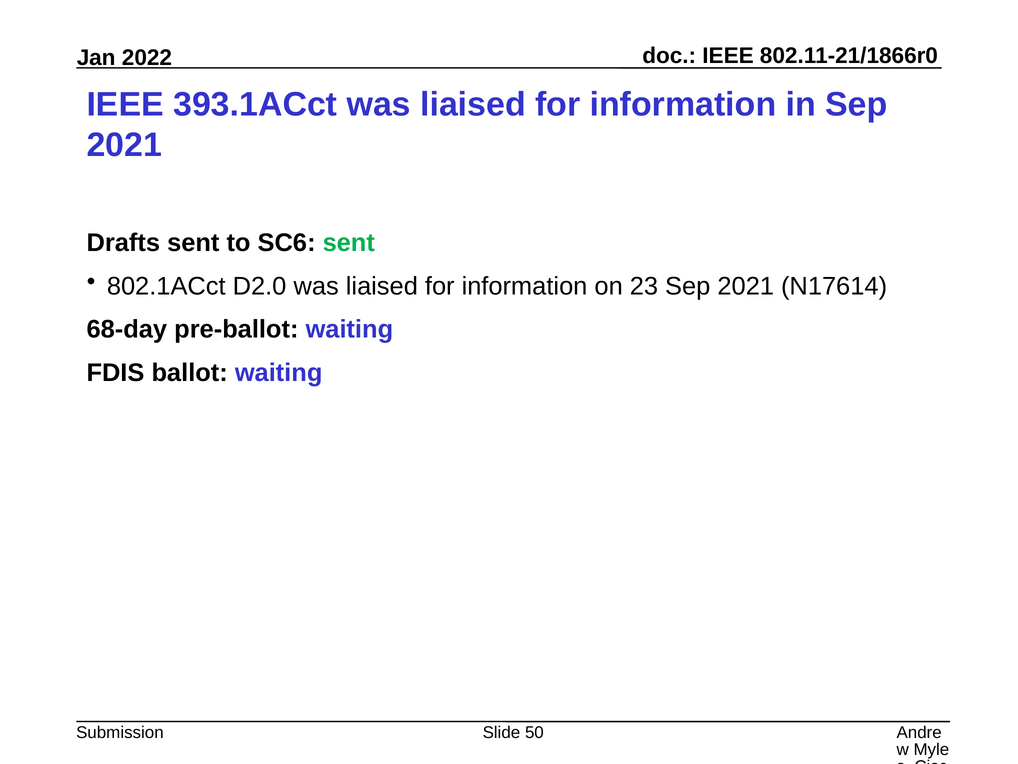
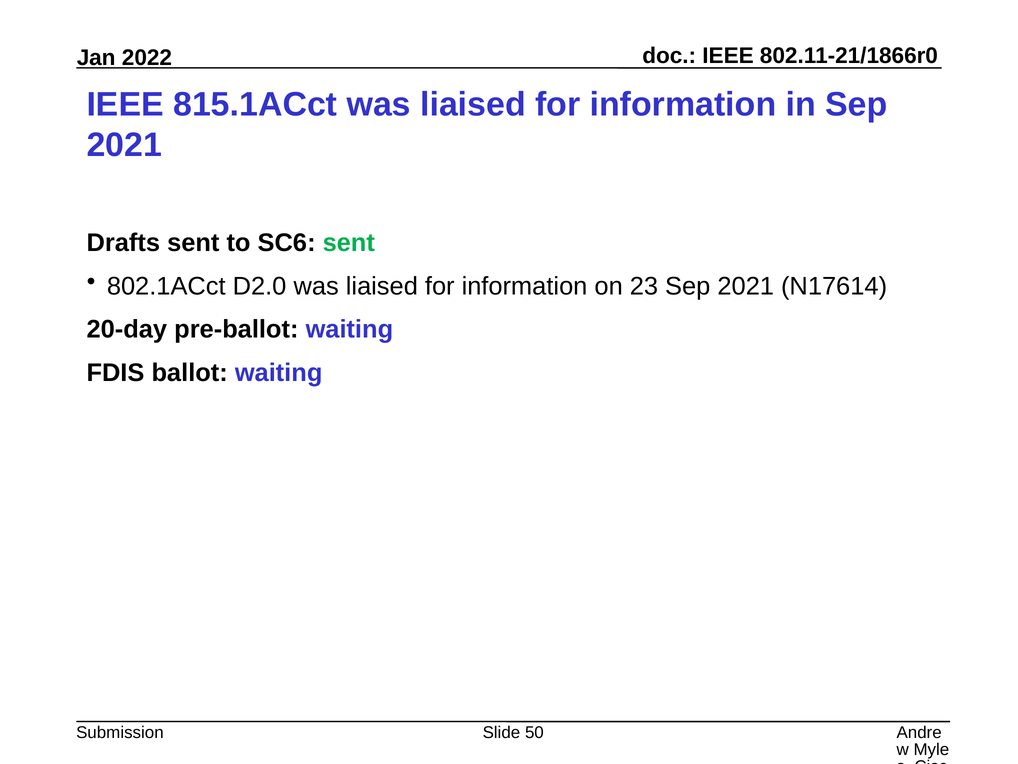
393.1ACct: 393.1ACct -> 815.1ACct
68-day: 68-day -> 20-day
